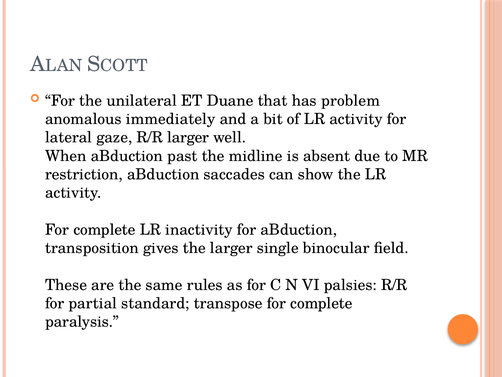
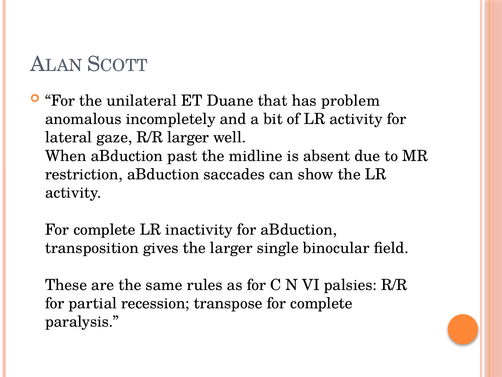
immediately: immediately -> incompletely
standard: standard -> recession
